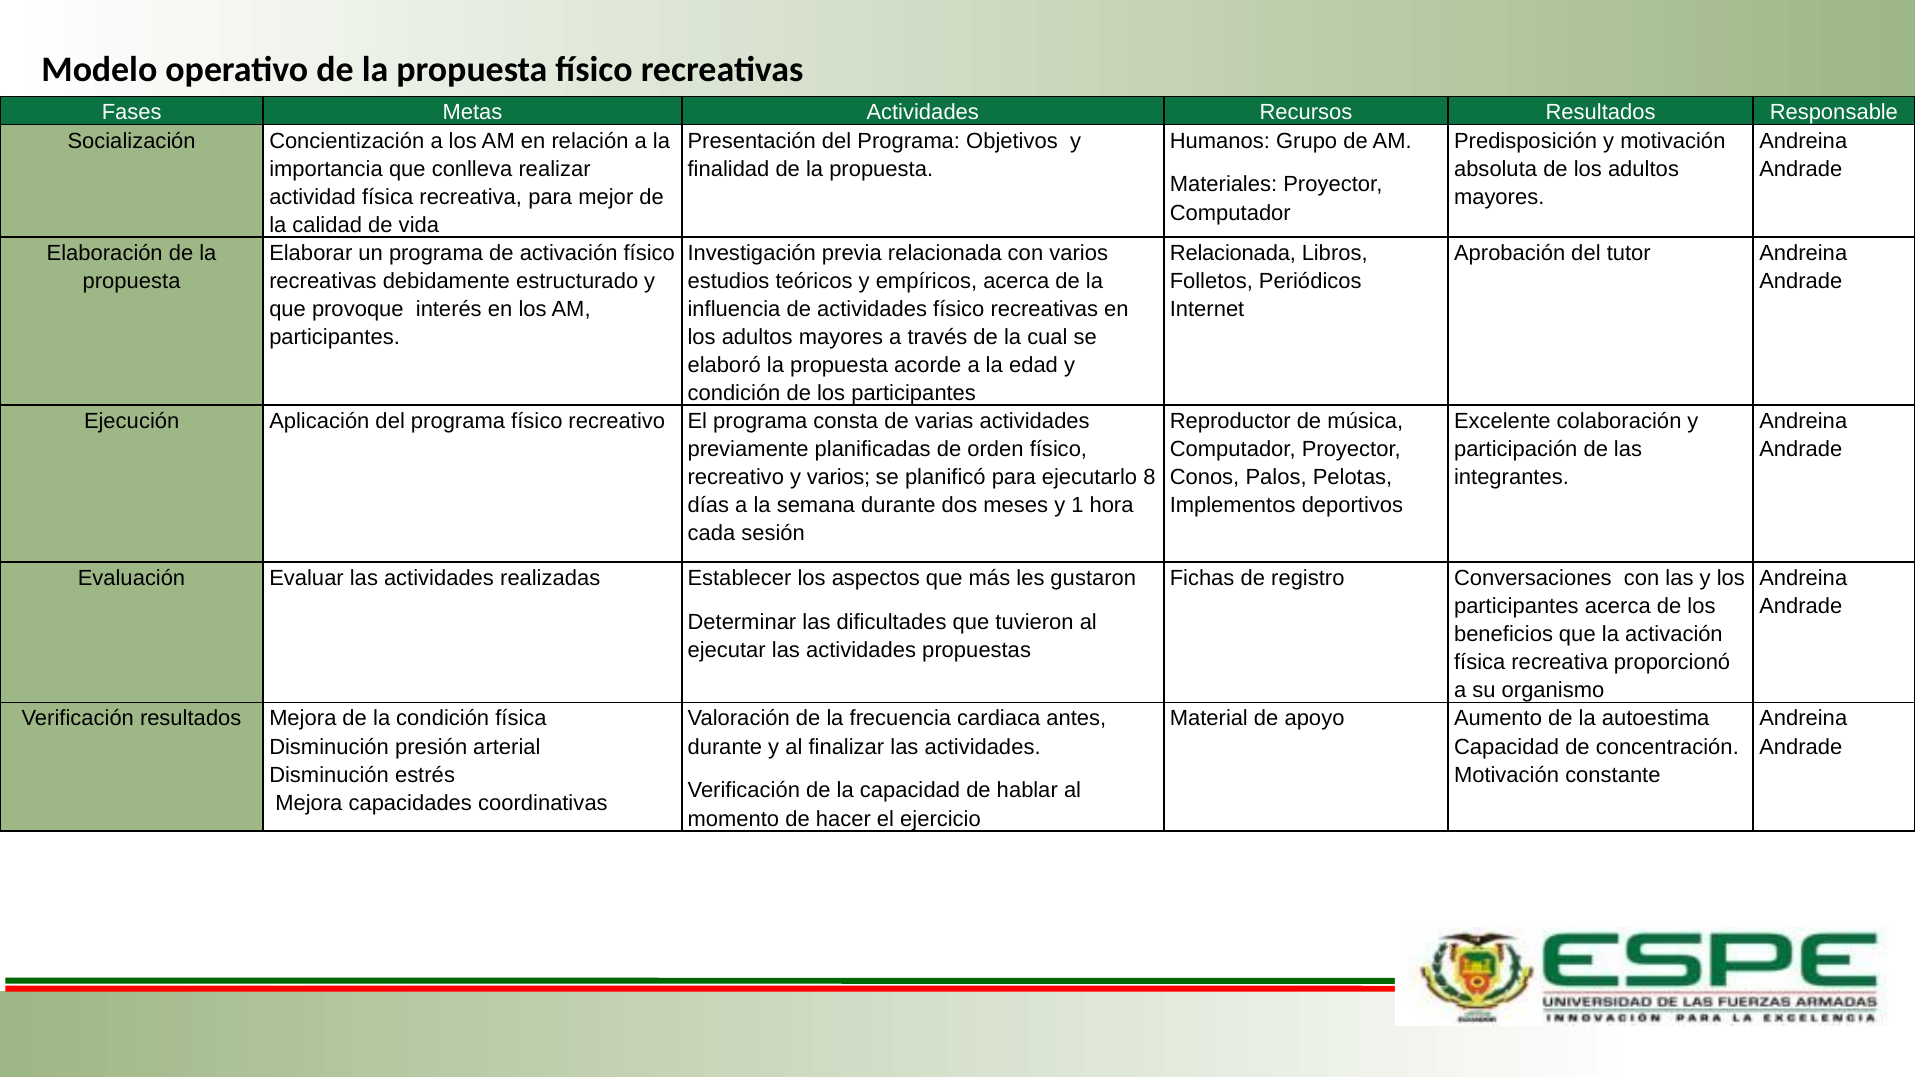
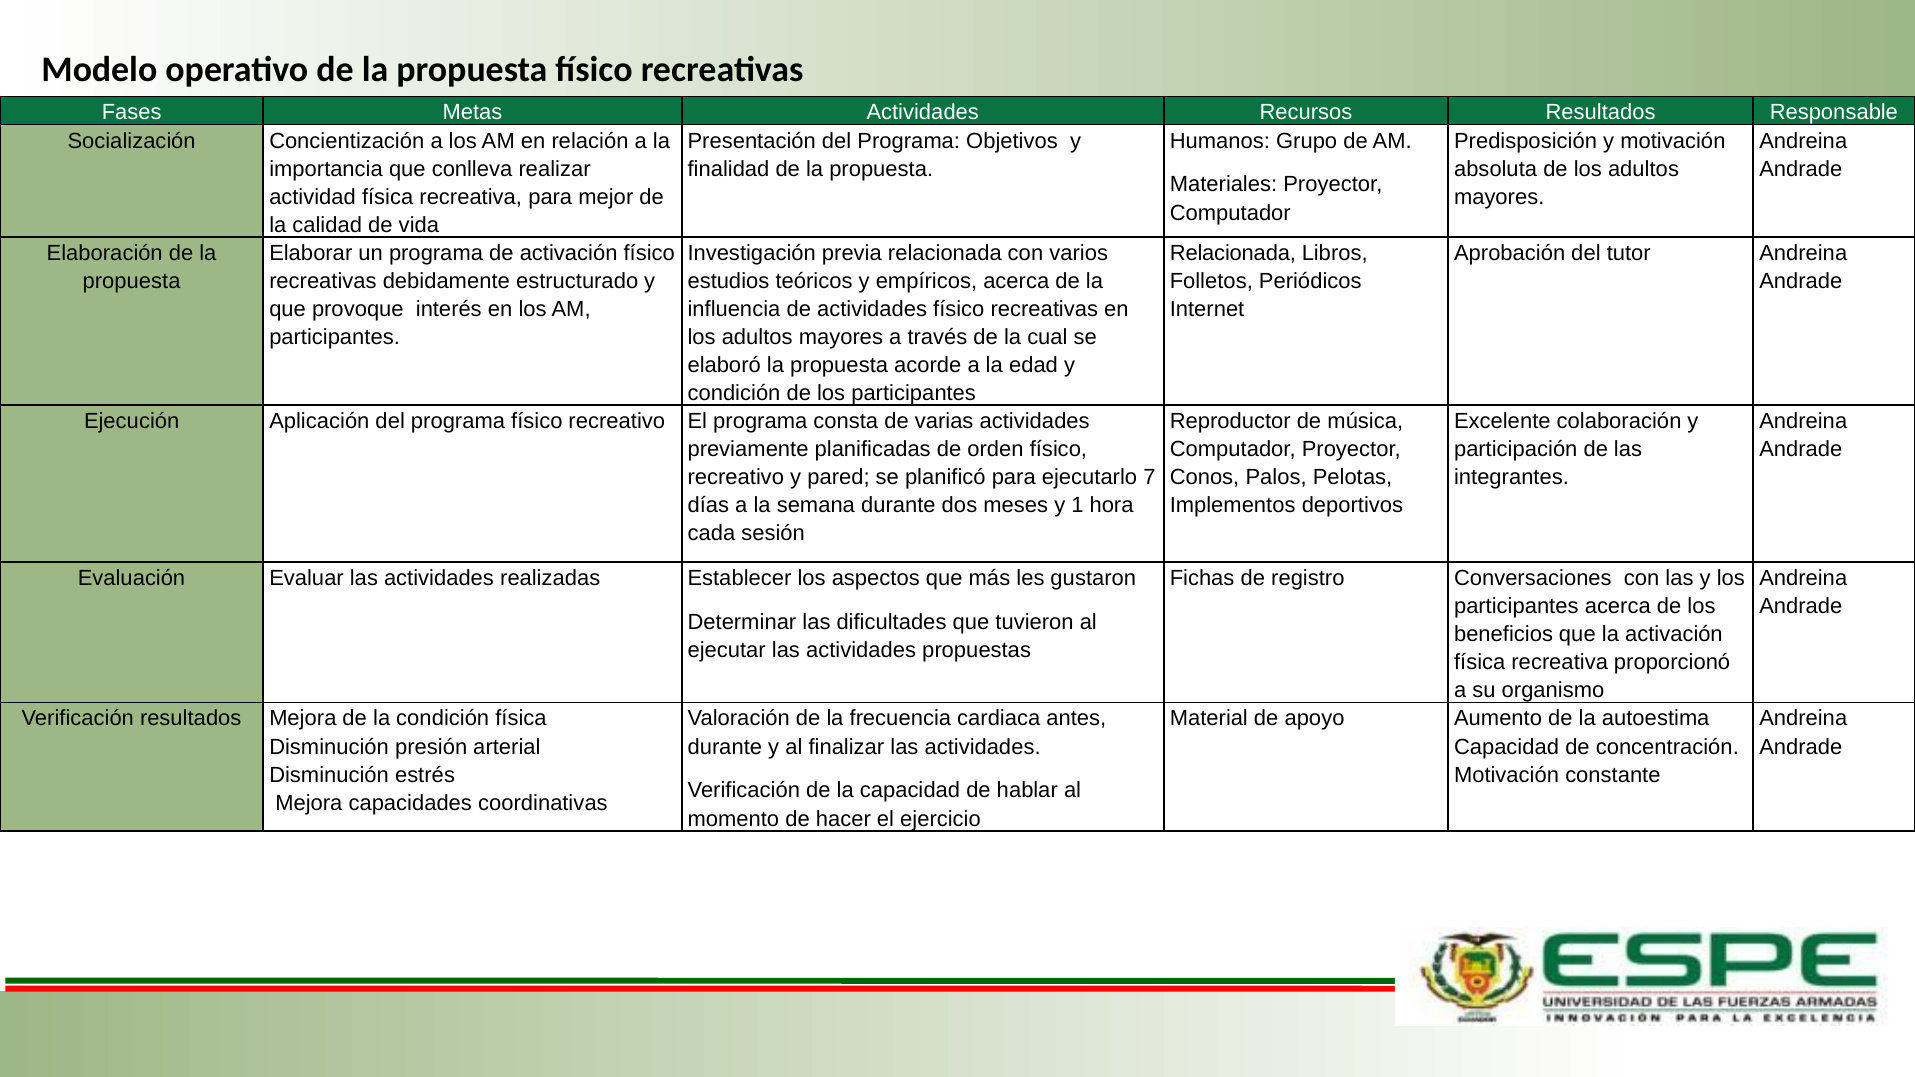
y varios: varios -> pared
8: 8 -> 7
